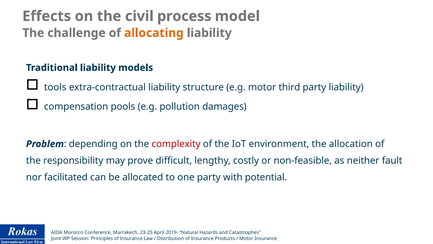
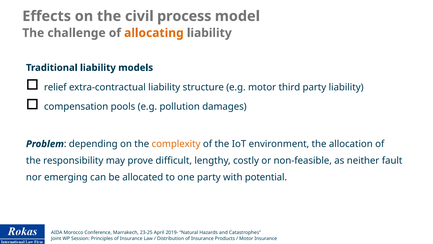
tools: tools -> relief
complexity colour: red -> orange
facilitated: facilitated -> emerging
